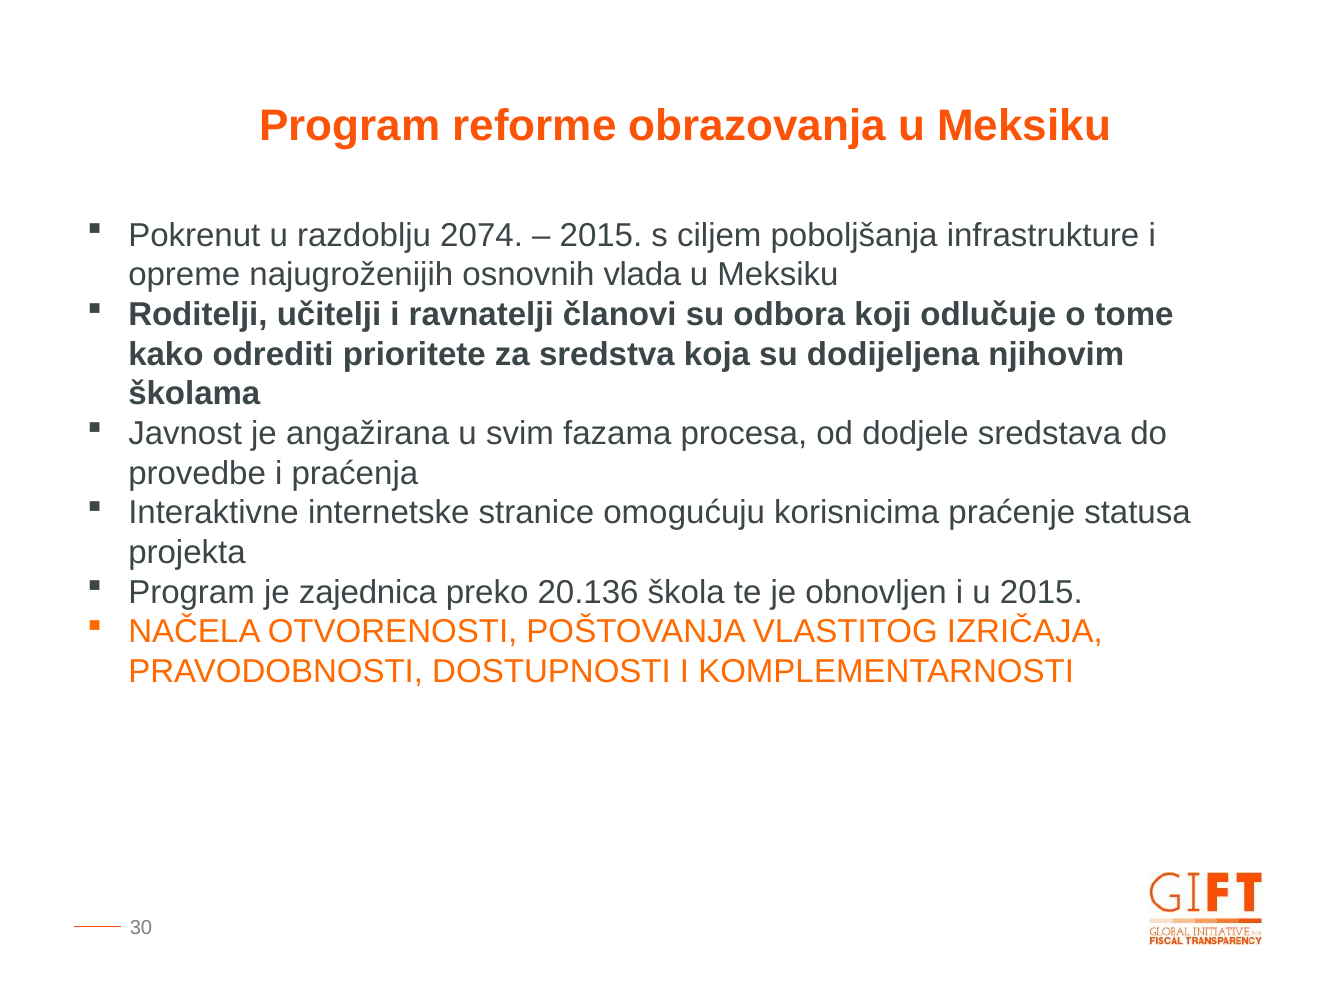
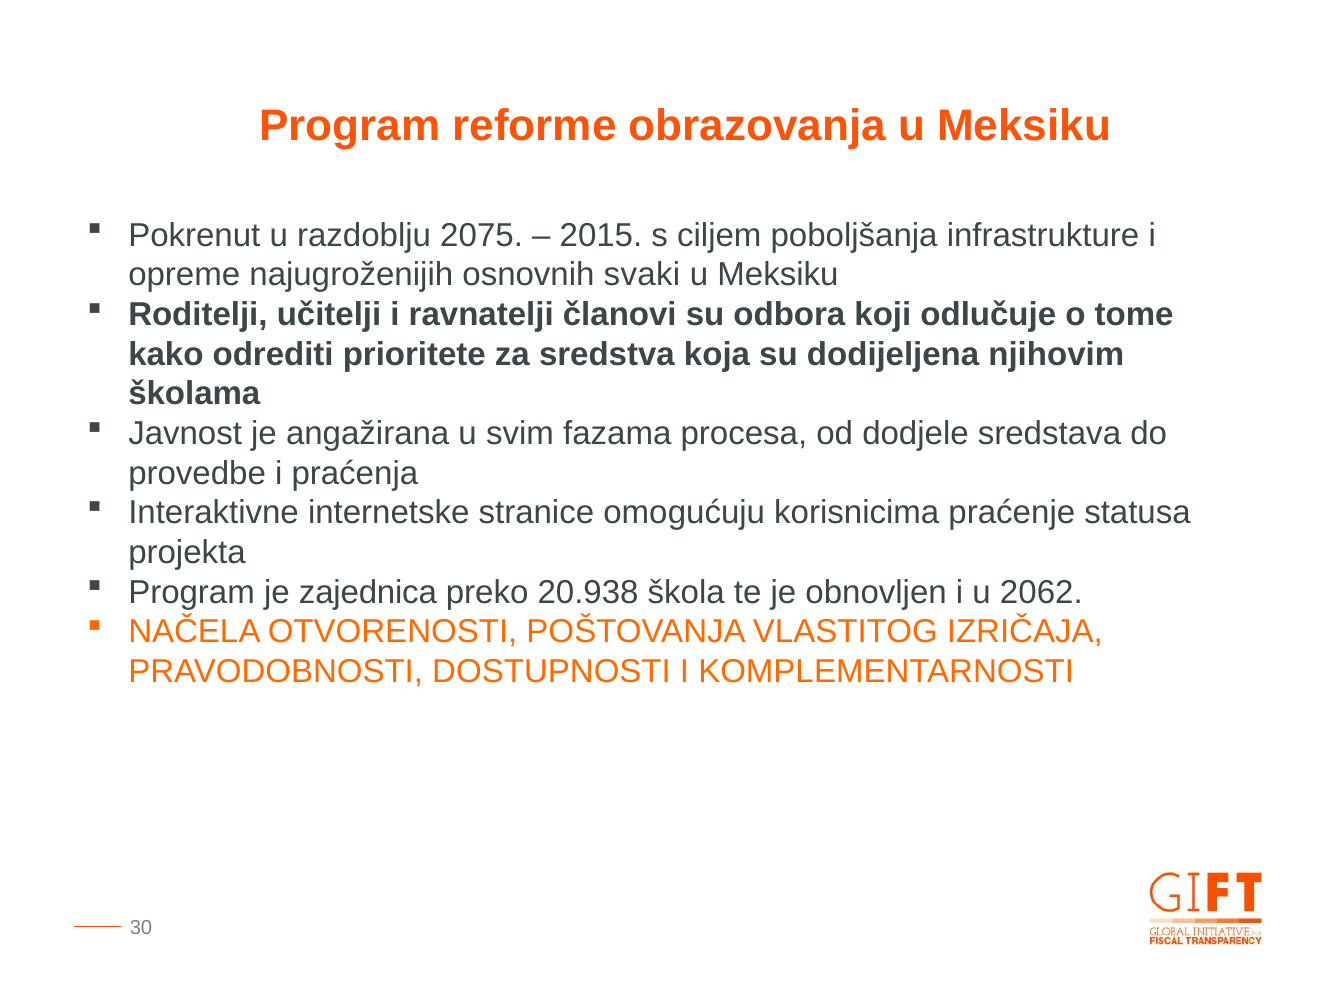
2074: 2074 -> 2075
vlada: vlada -> svaki
20.136: 20.136 -> 20.938
u 2015: 2015 -> 2062
